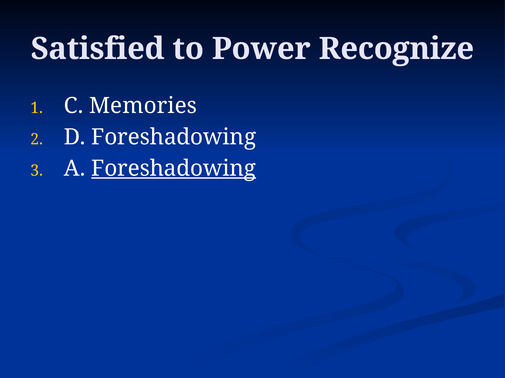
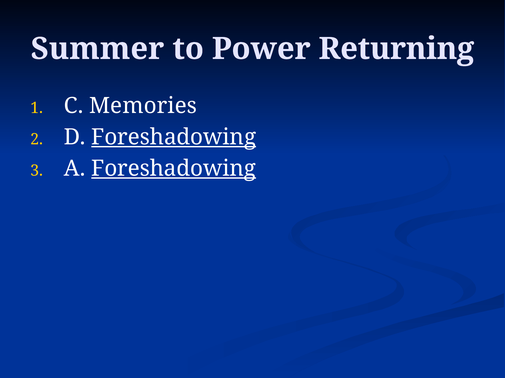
Satisfied: Satisfied -> Summer
Recognize: Recognize -> Returning
Foreshadowing at (174, 137) underline: none -> present
